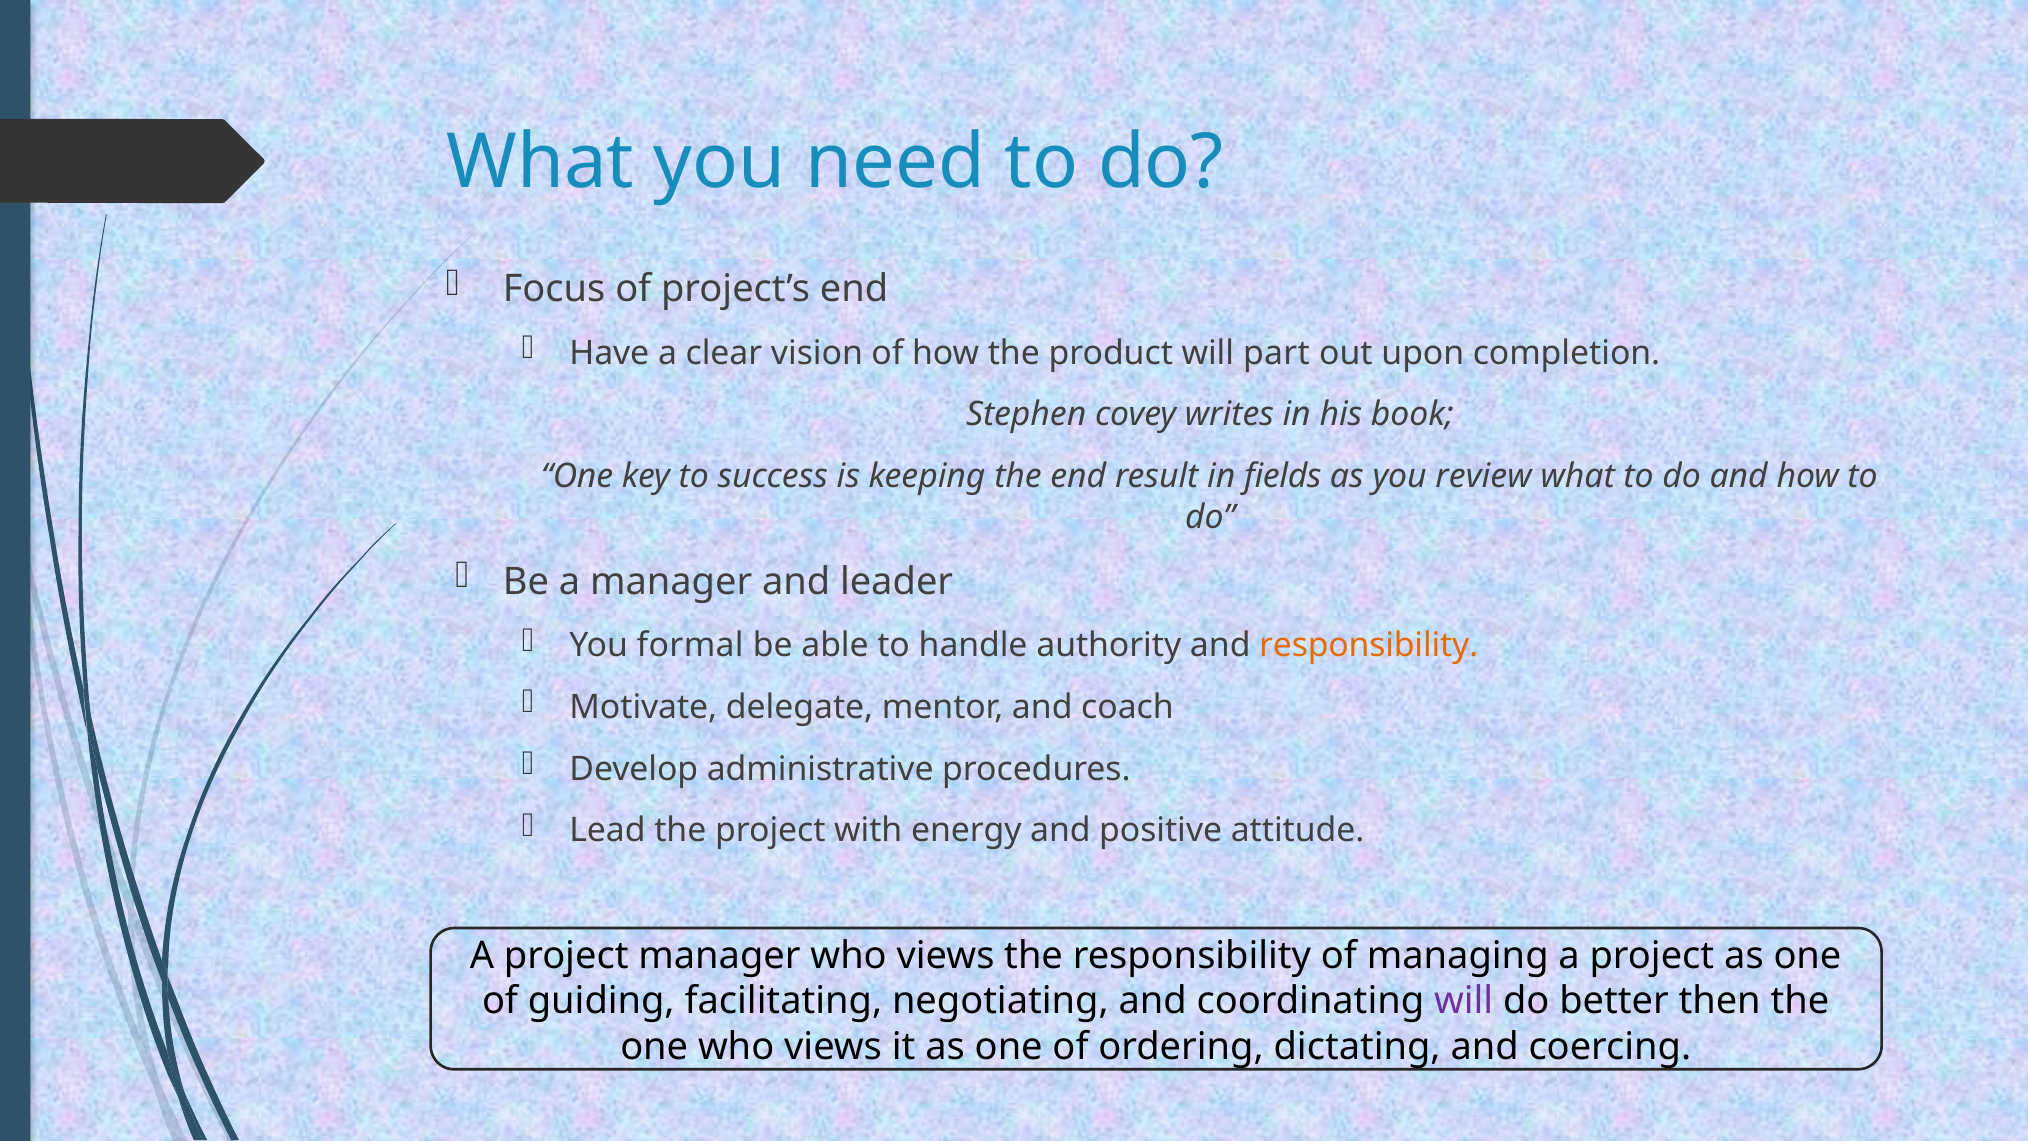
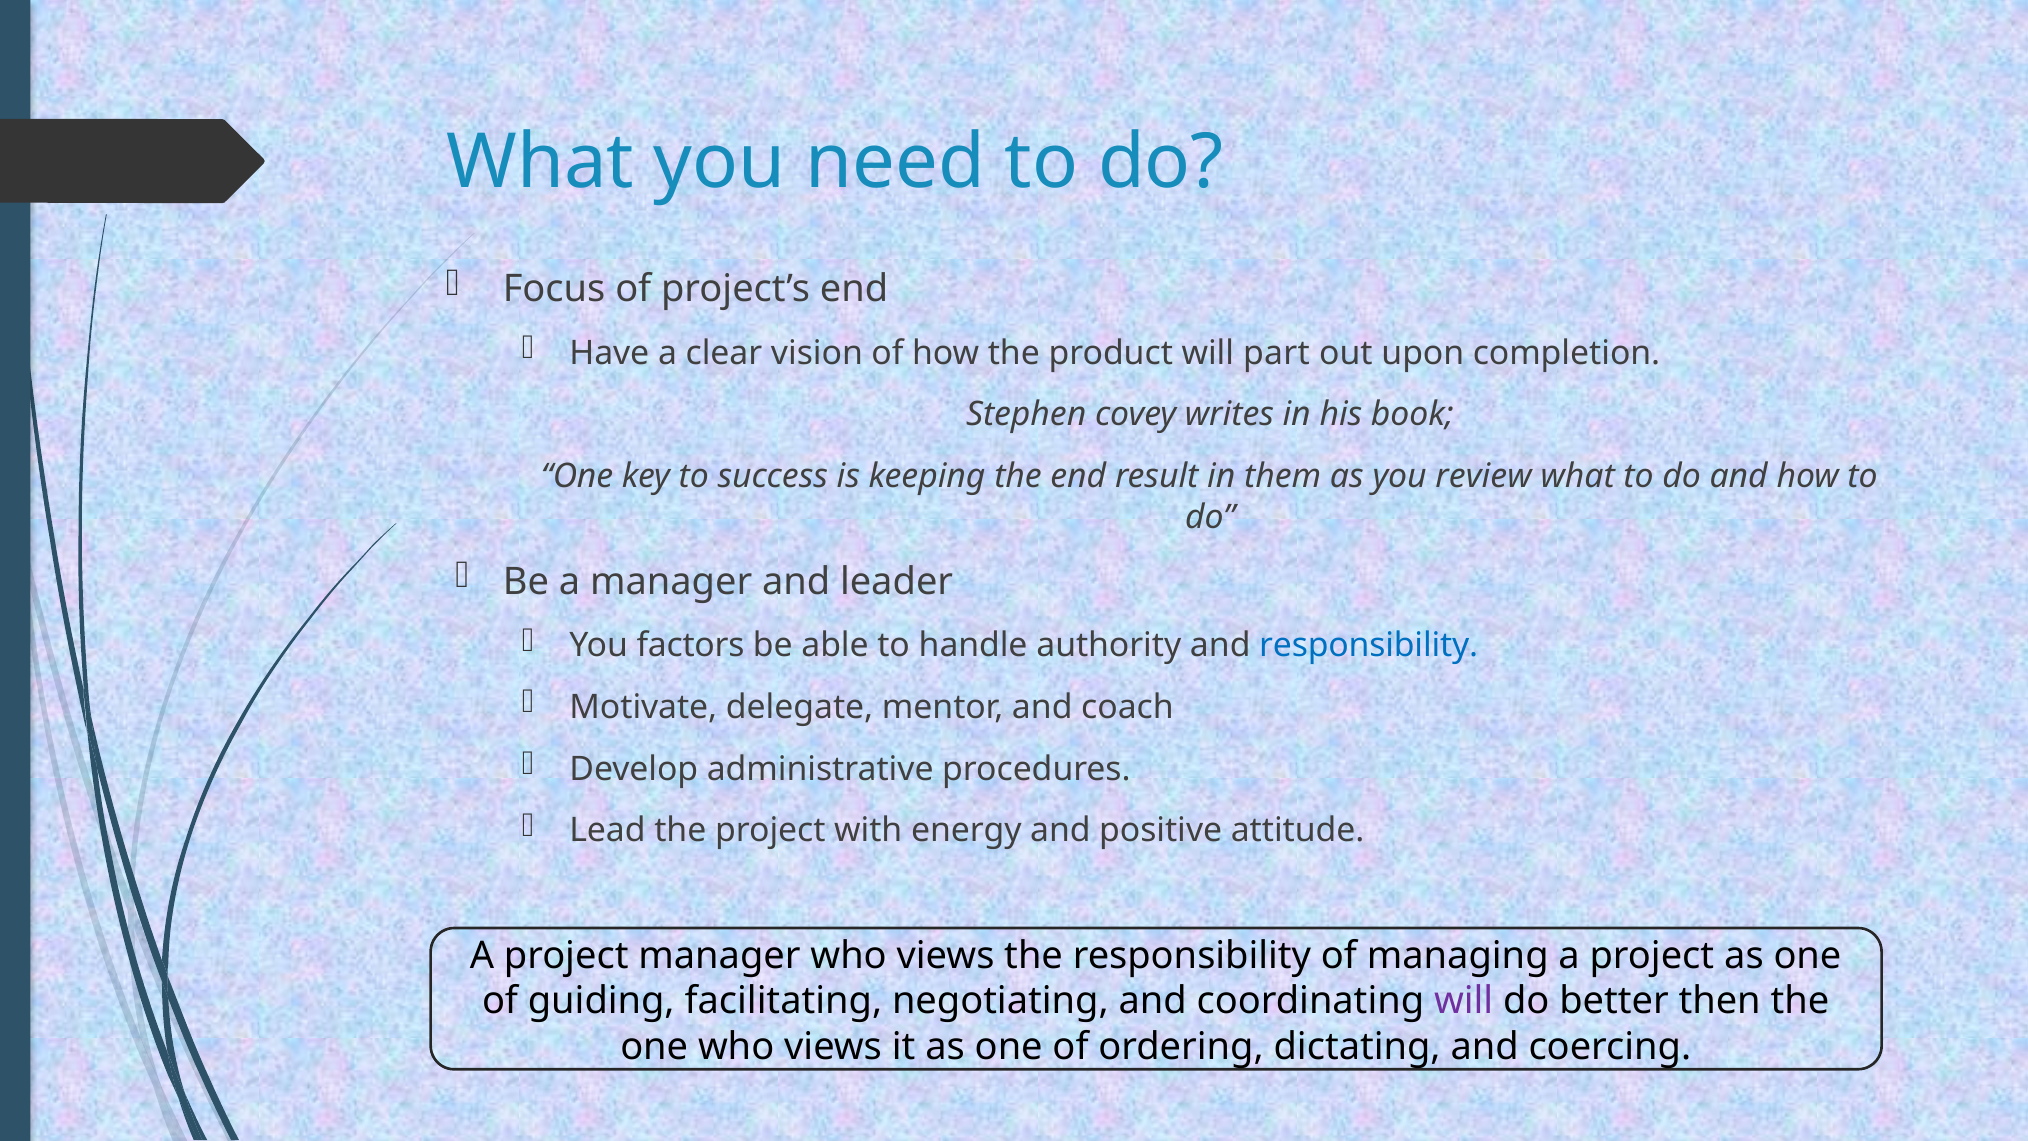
fields: fields -> them
formal: formal -> factors
responsibility at (1369, 645) colour: orange -> blue
